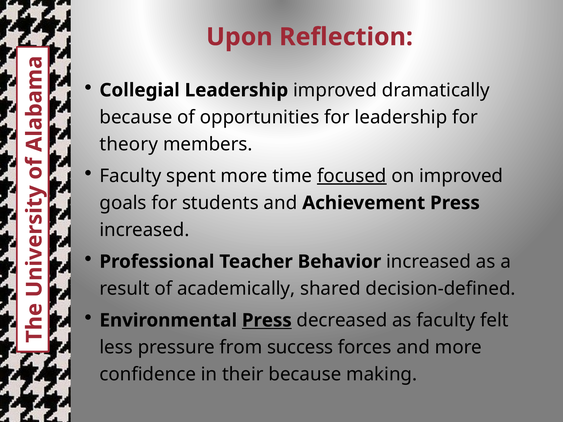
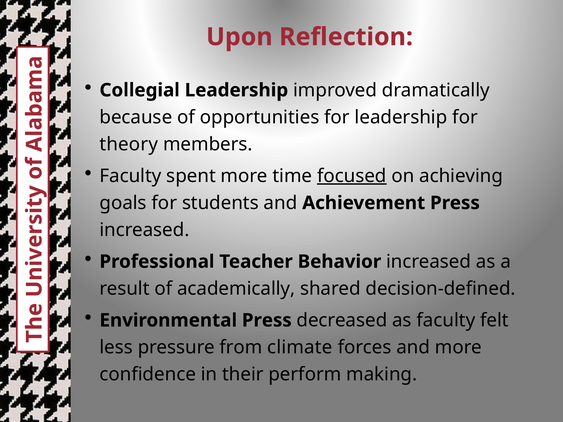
on improved: improved -> achieving
Press at (267, 321) underline: present -> none
success: success -> climate
their because: because -> perform
